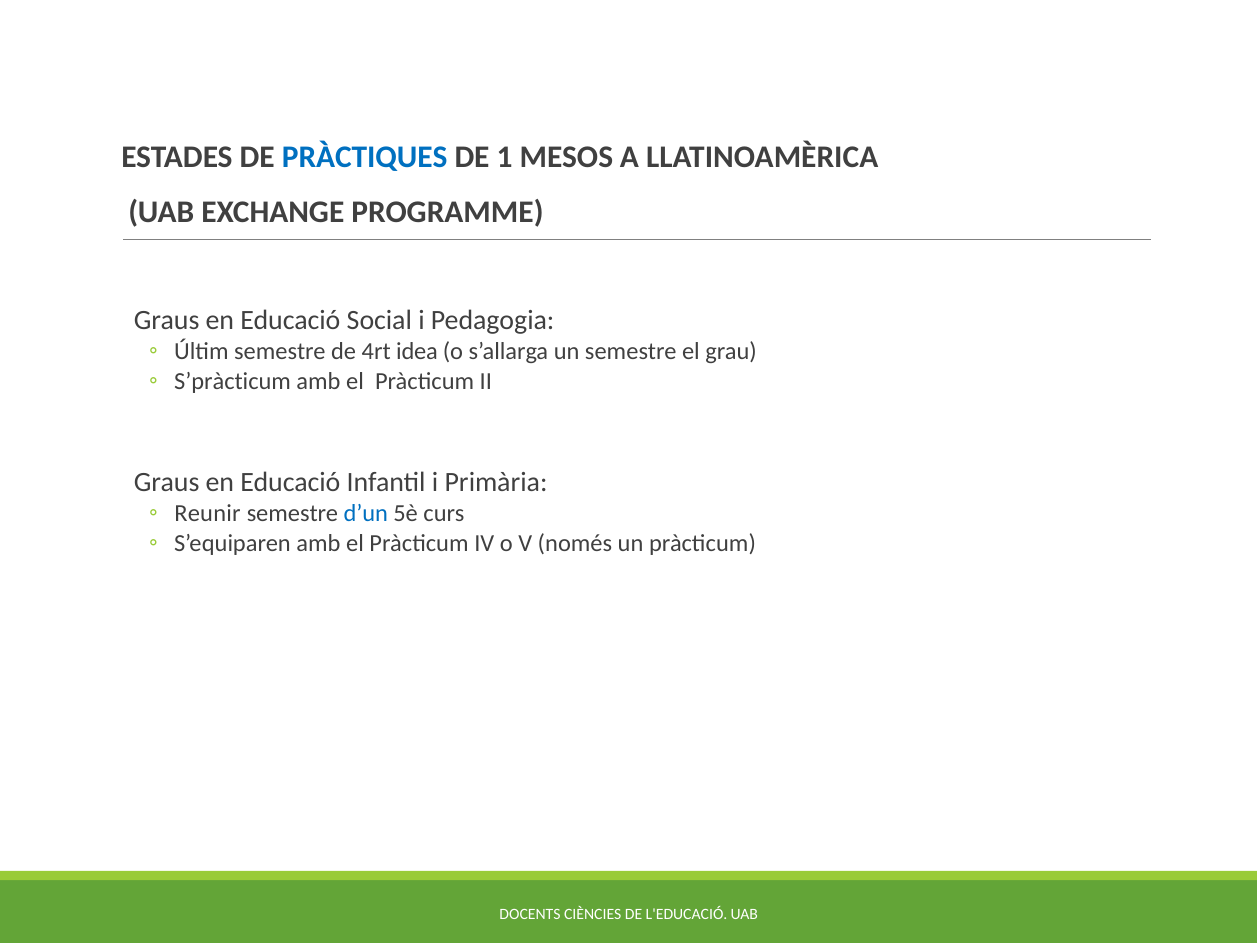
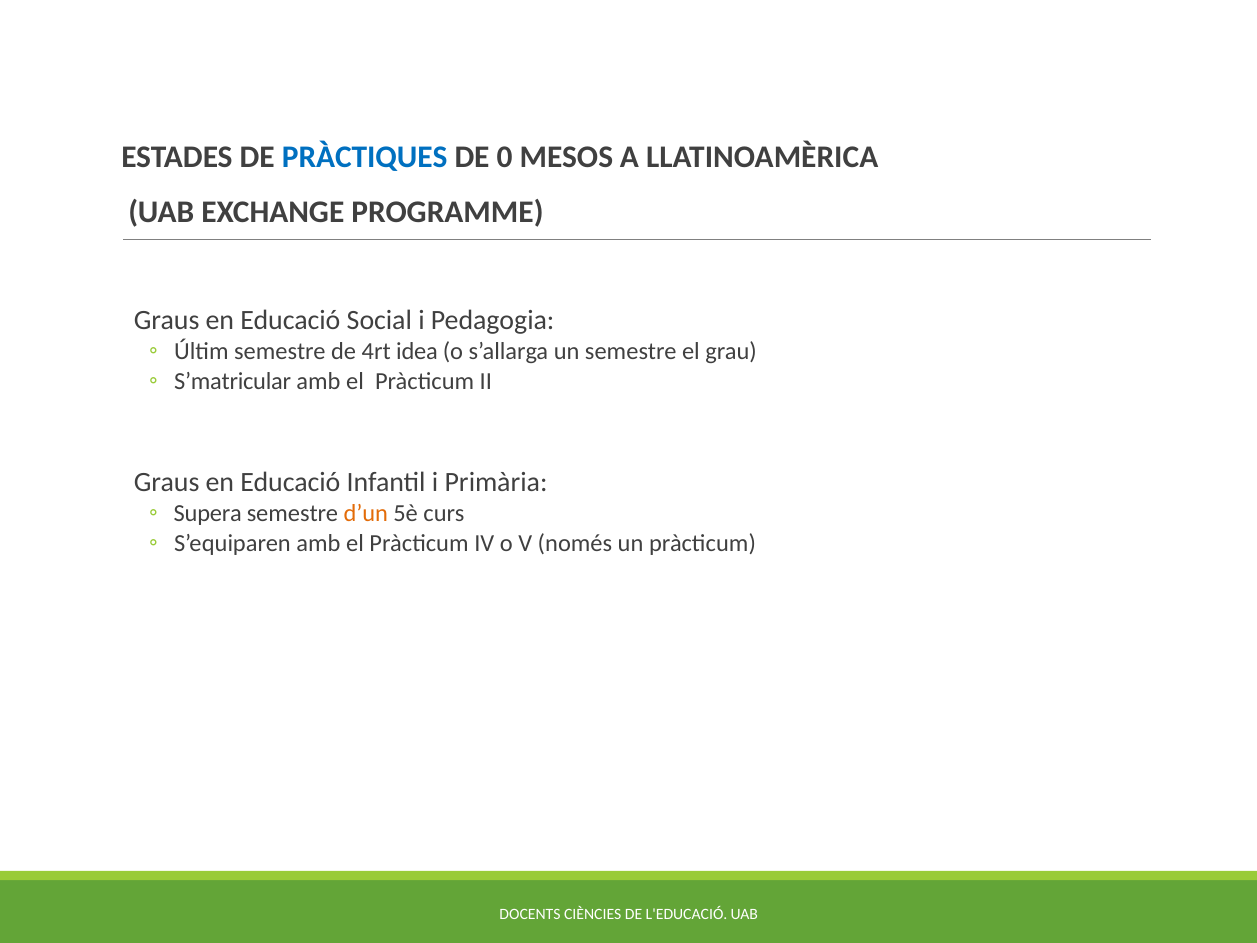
1: 1 -> 0
S’pràcticum: S’pràcticum -> S’matricular
Reunir: Reunir -> Supera
d’un colour: blue -> orange
